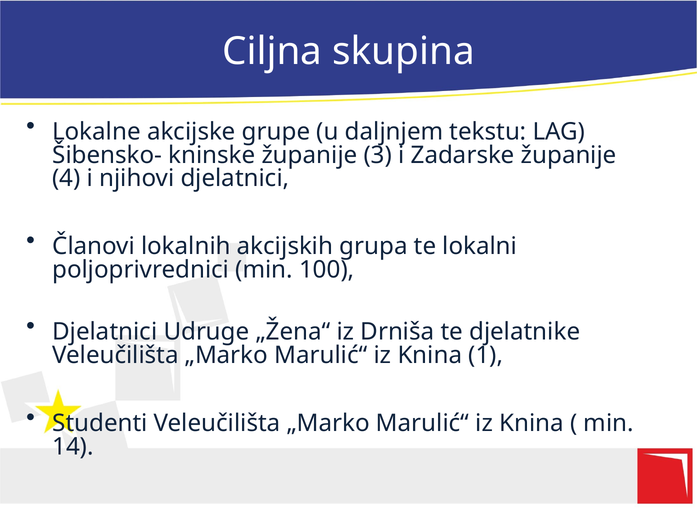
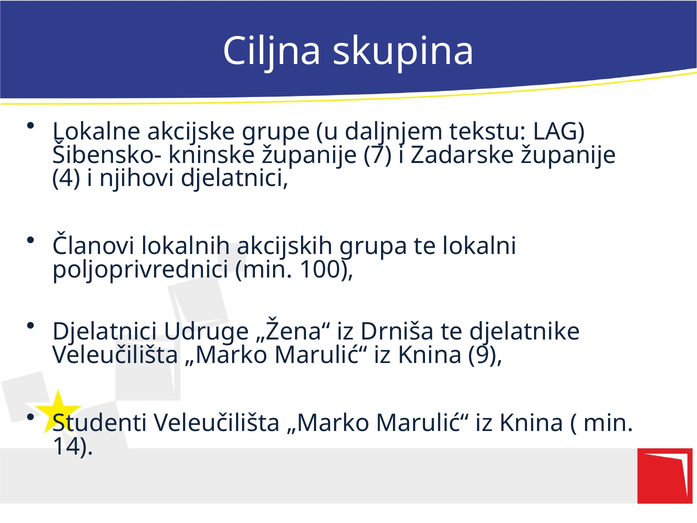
3: 3 -> 7
1: 1 -> 9
